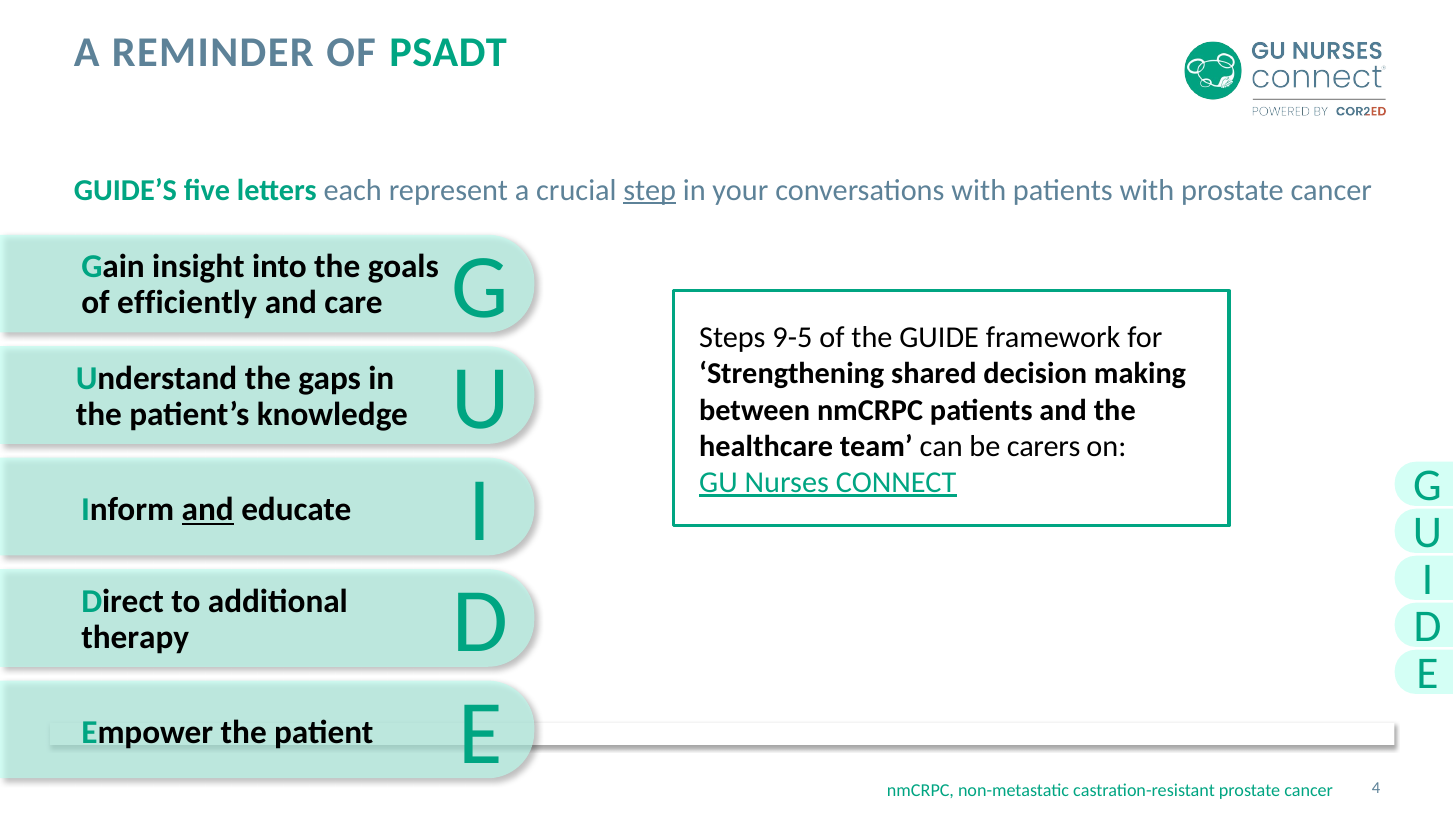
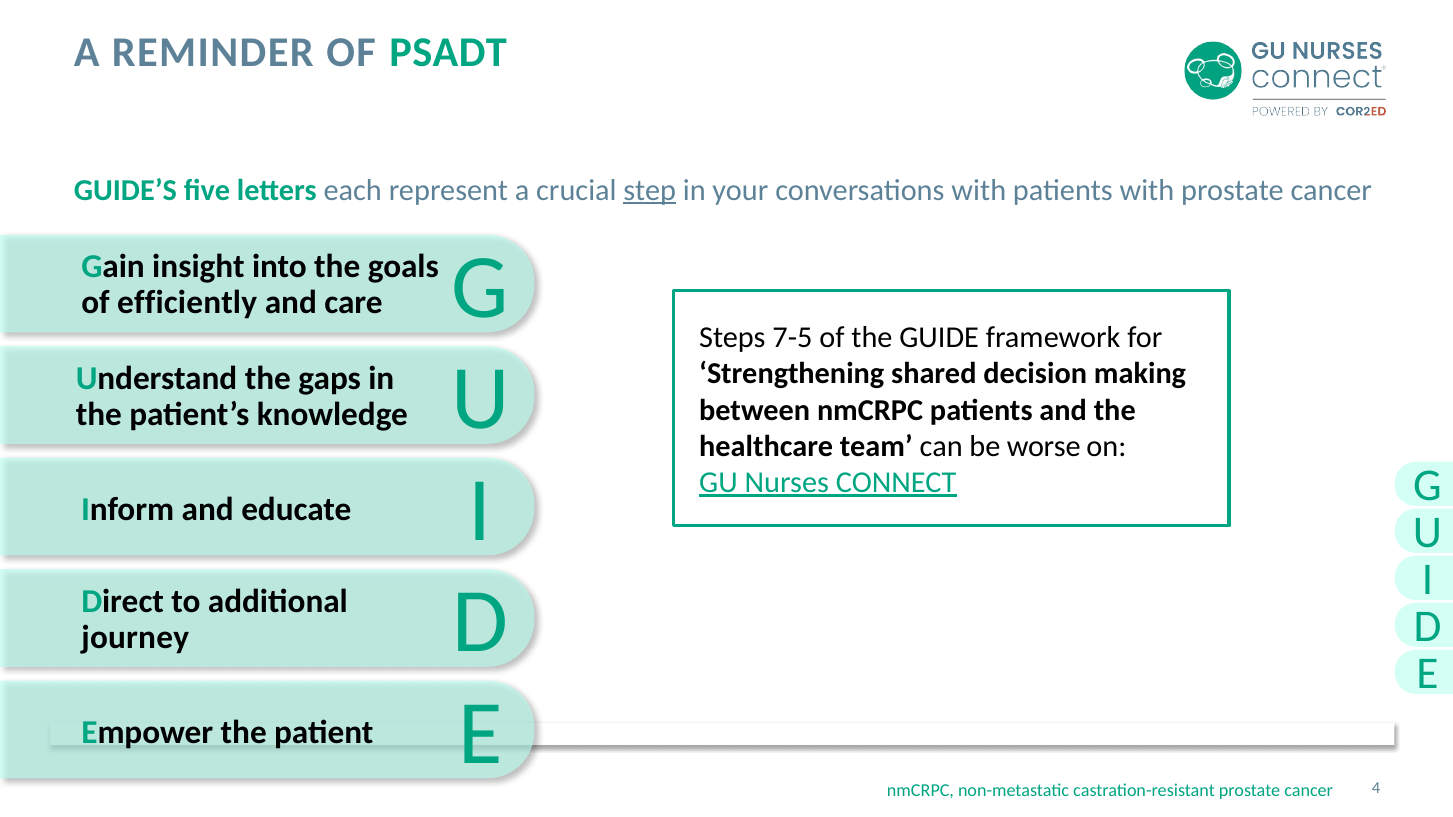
9-5: 9-5 -> 7-5
carers: carers -> worse
and at (208, 510) underline: present -> none
therapy: therapy -> journey
